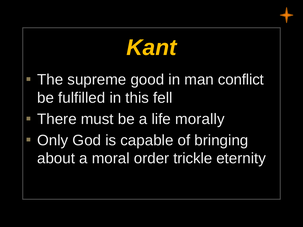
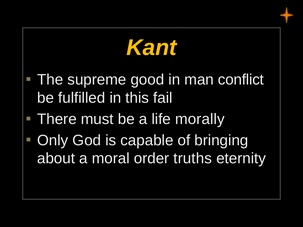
fell: fell -> fail
trickle: trickle -> truths
